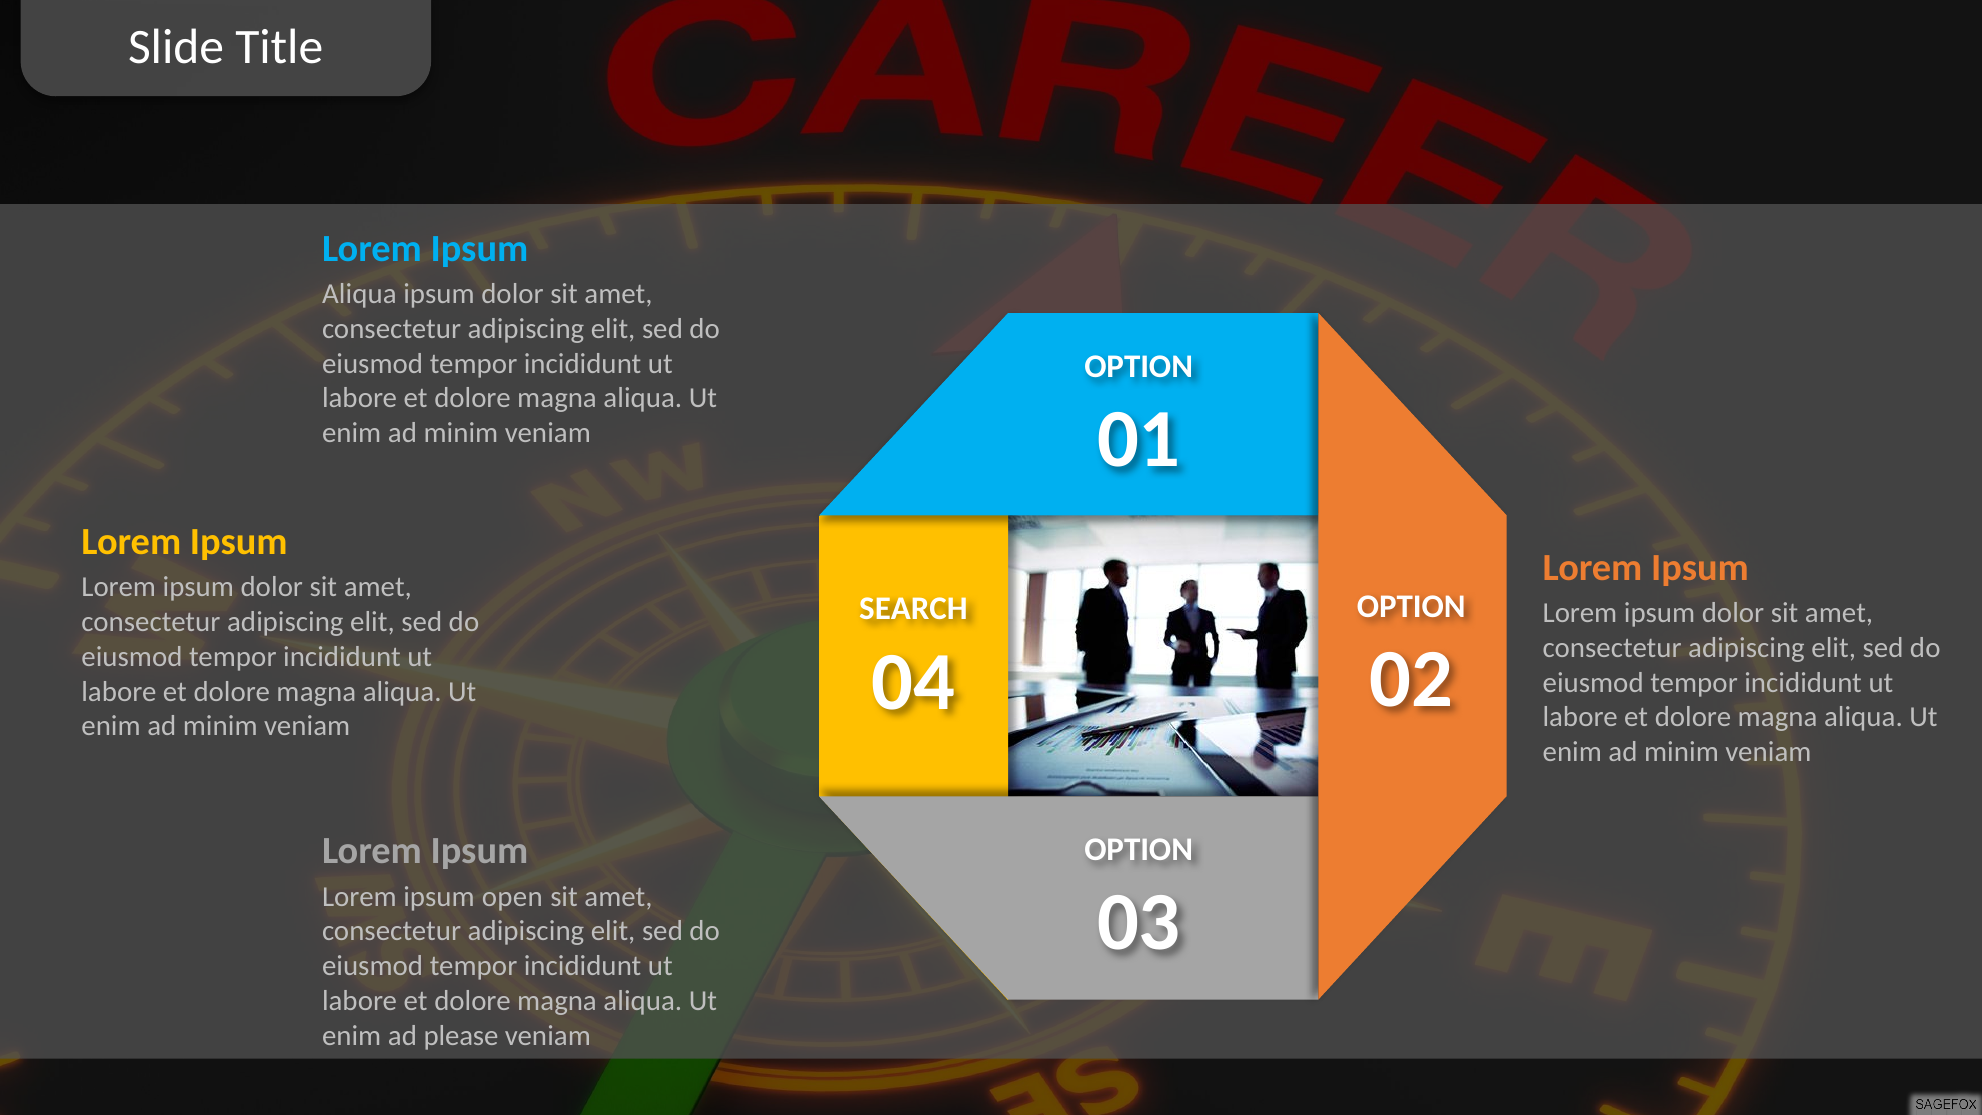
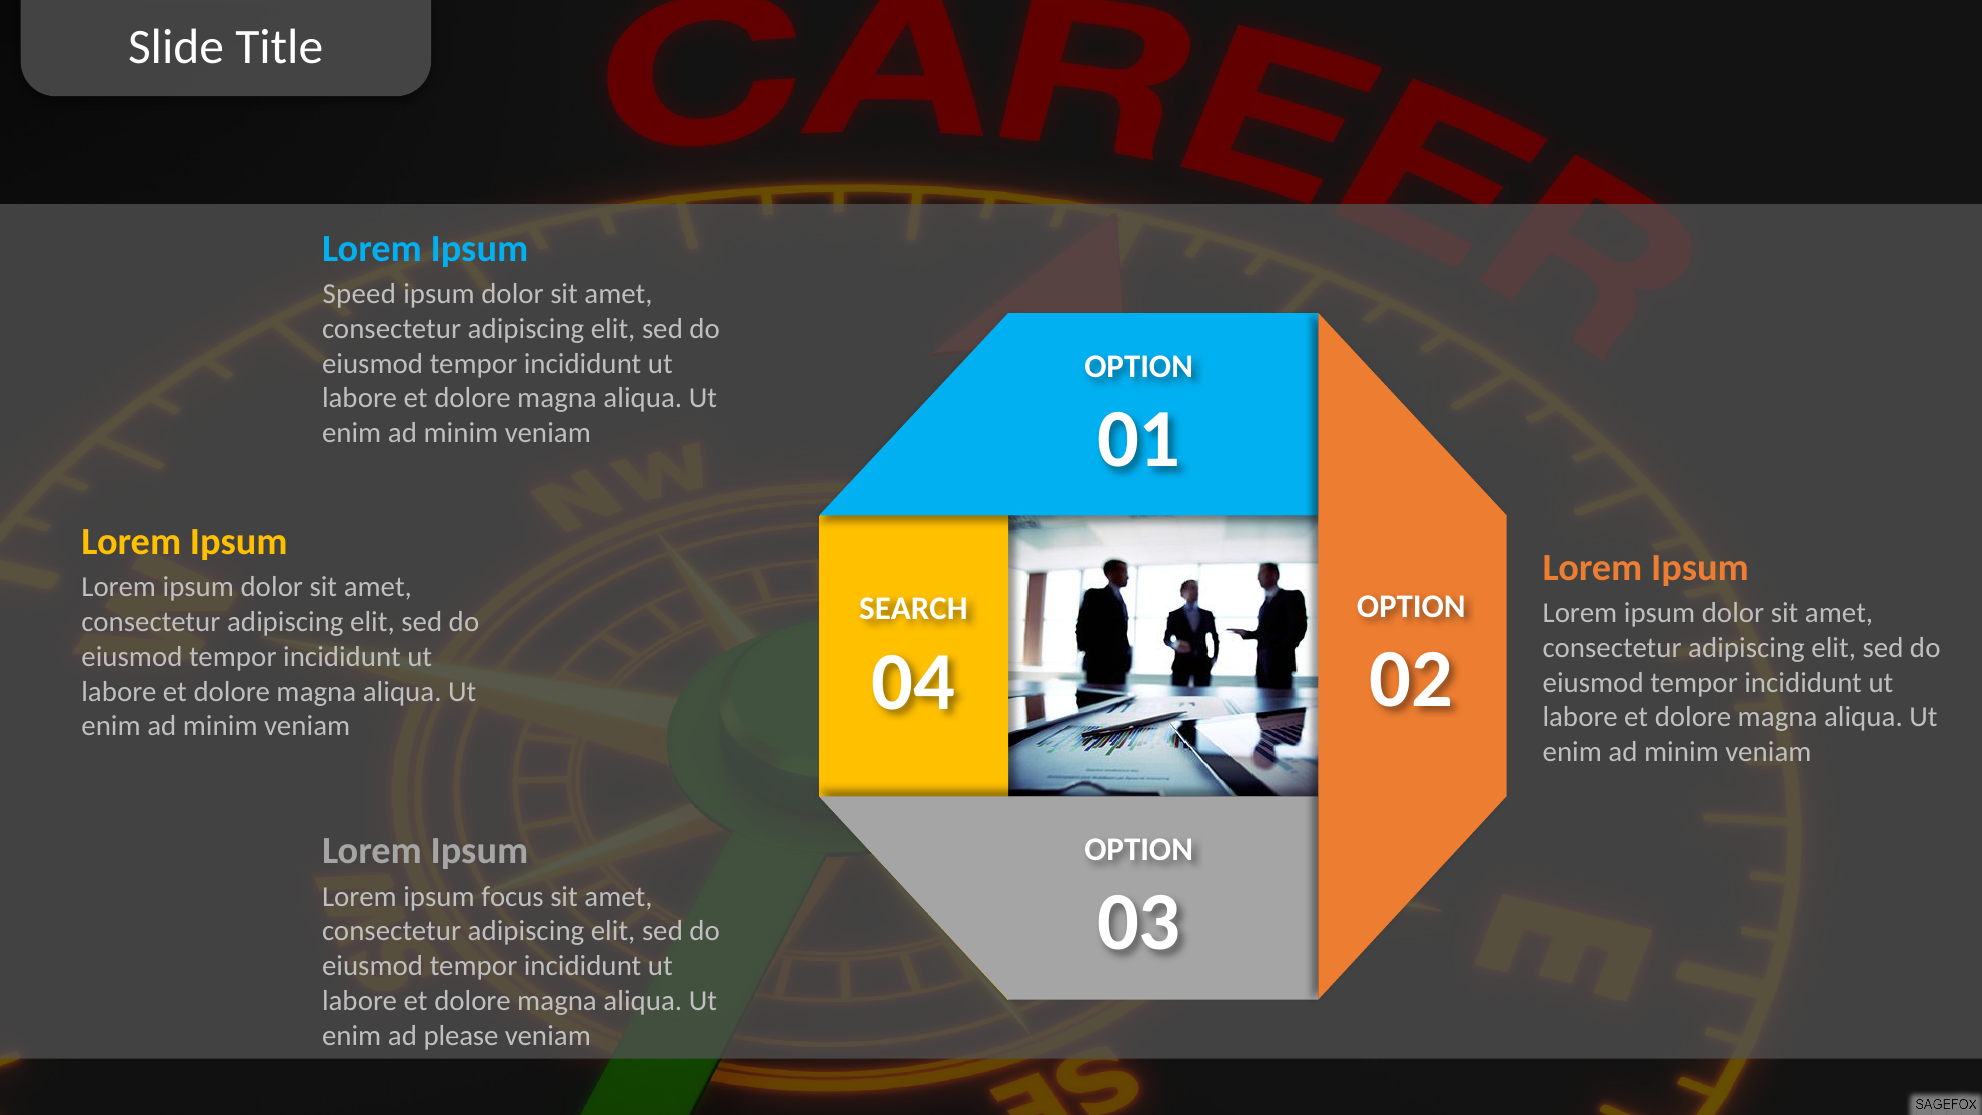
Aliqua at (359, 294): Aliqua -> Speed
open: open -> focus
